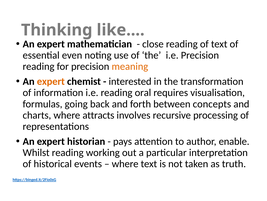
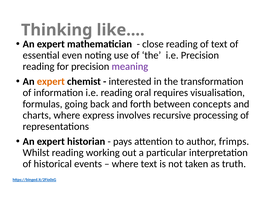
meaning colour: orange -> purple
attracts: attracts -> express
enable: enable -> frimps
